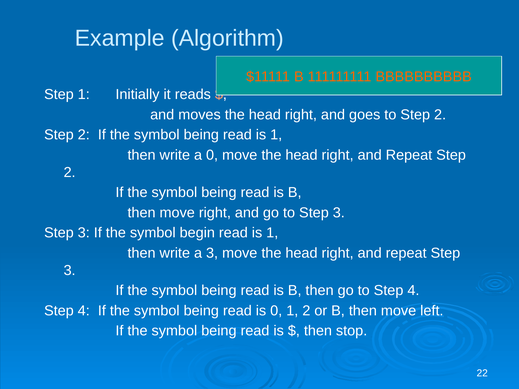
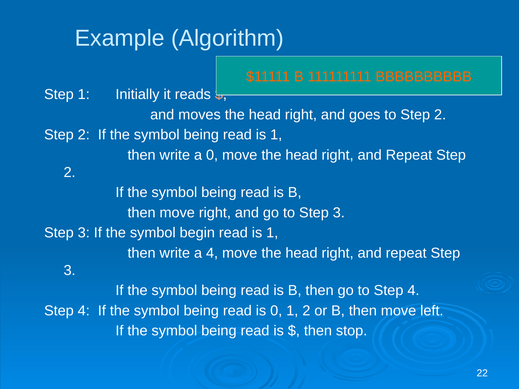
a 3: 3 -> 4
